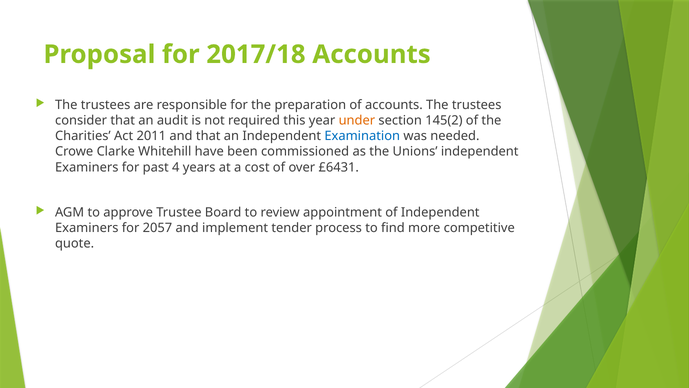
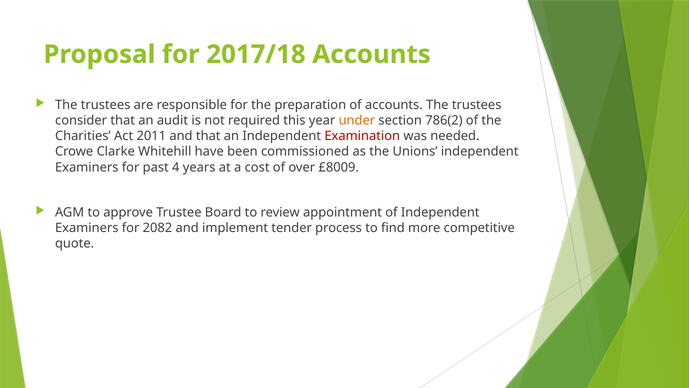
145(2: 145(2 -> 786(2
Examination colour: blue -> red
£6431: £6431 -> £8009
2057: 2057 -> 2082
